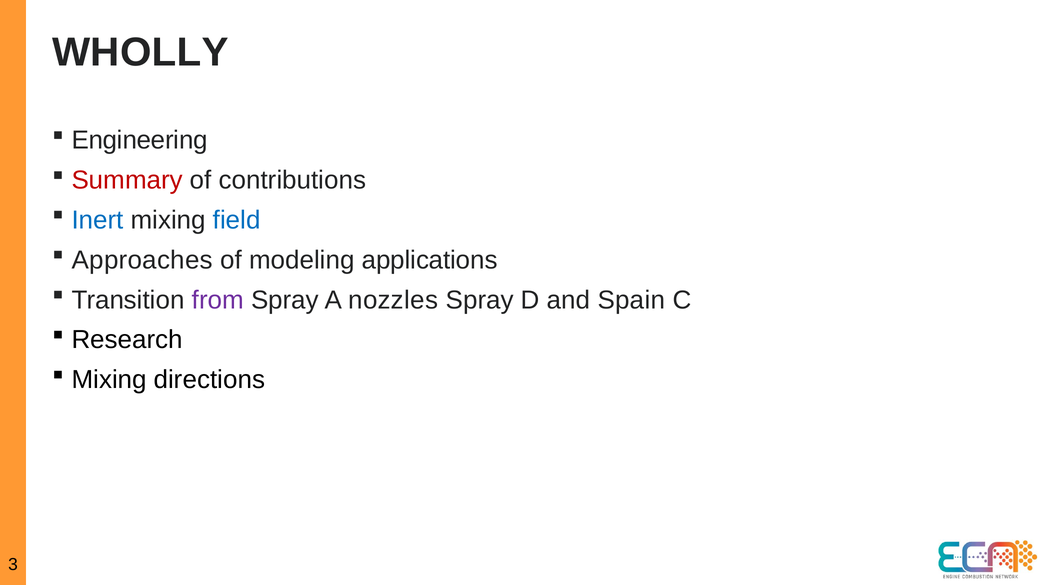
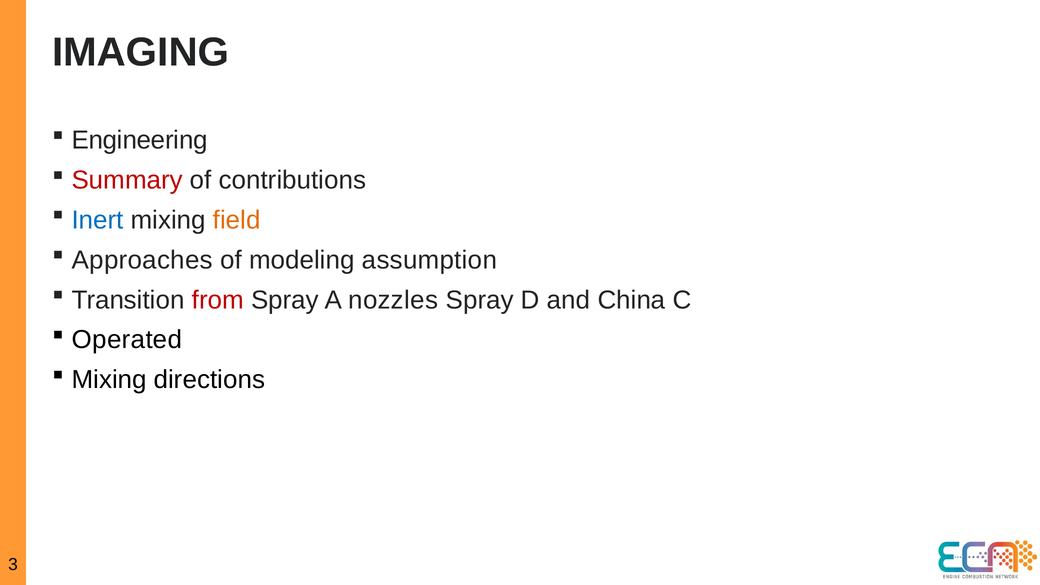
WHOLLY: WHOLLY -> IMAGING
field colour: blue -> orange
applications: applications -> assumption
from colour: purple -> red
Spain: Spain -> China
Research: Research -> Operated
